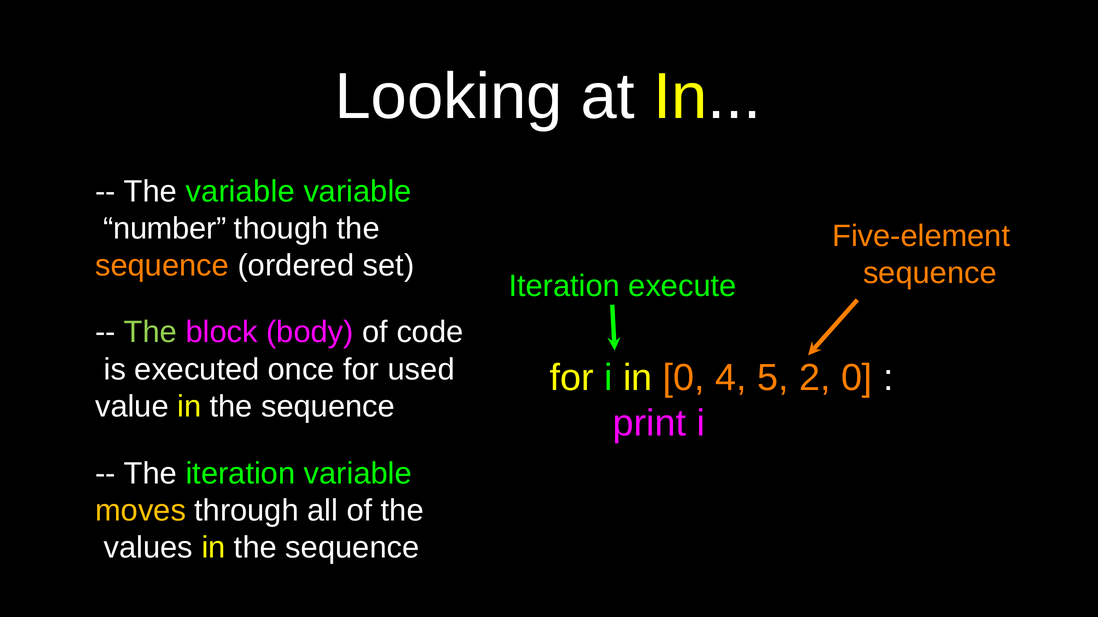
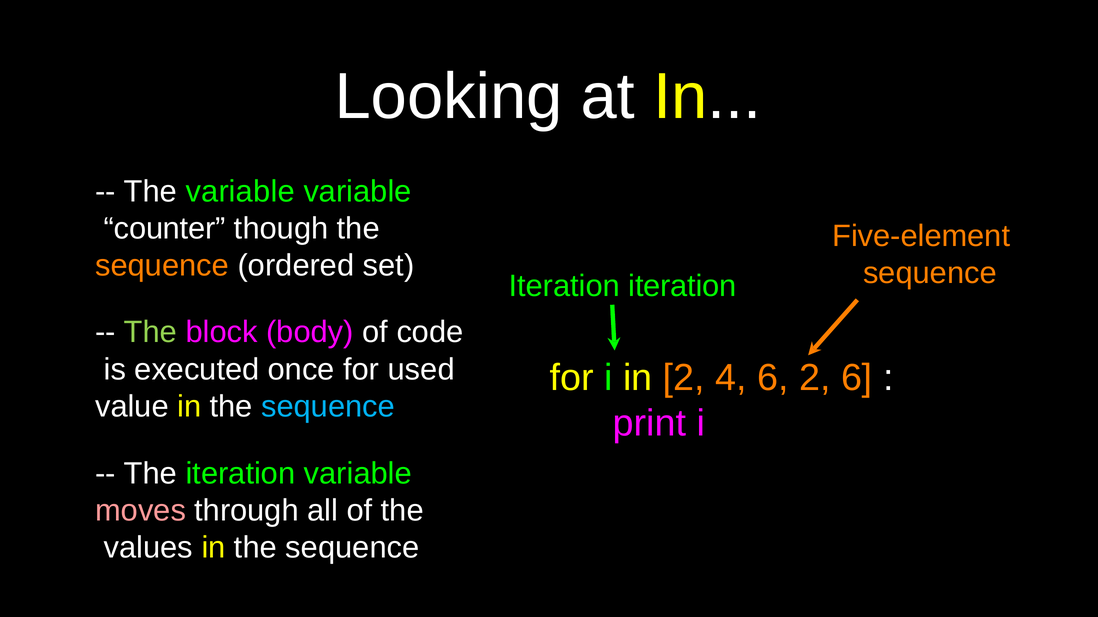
number: number -> counter
Iteration execute: execute -> iteration
in 0: 0 -> 2
4 5: 5 -> 6
2 0: 0 -> 6
sequence at (328, 407) colour: white -> light blue
moves colour: yellow -> pink
